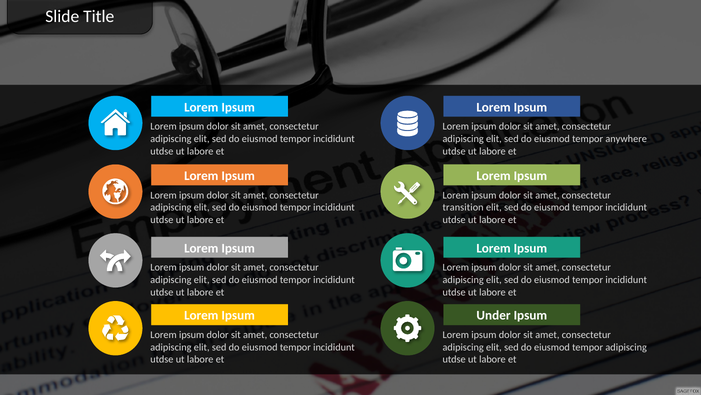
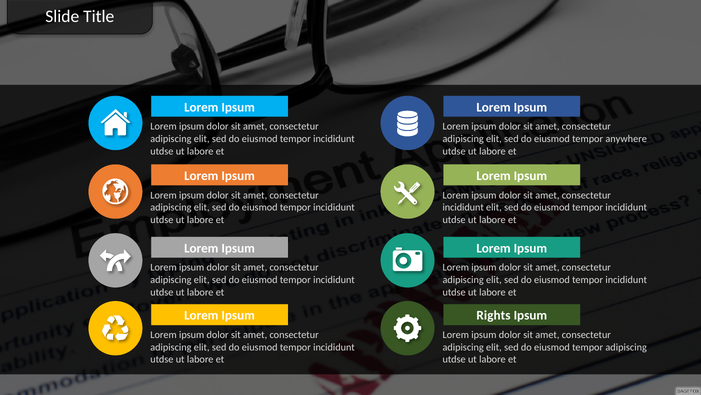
transition at (463, 207): transition -> incididunt
Under: Under -> Rights
